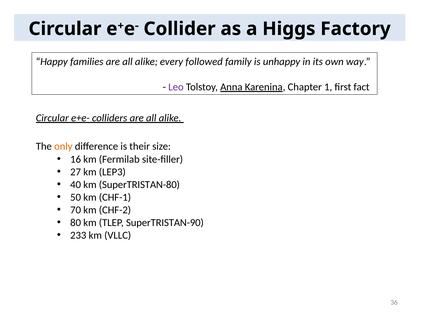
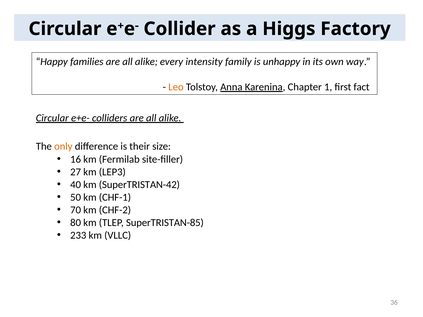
followed: followed -> intensity
Leo colour: purple -> orange
SuperTRISTAN-80: SuperTRISTAN-80 -> SuperTRISTAN-42
SuperTRISTAN-90: SuperTRISTAN-90 -> SuperTRISTAN-85
